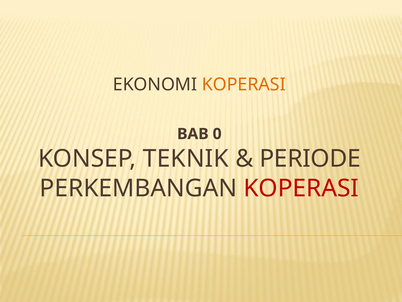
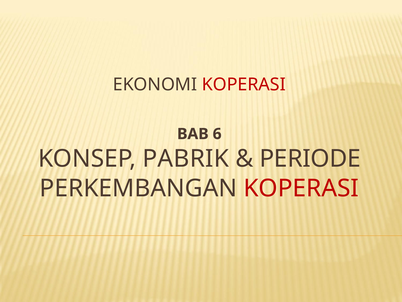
KOPERASI at (244, 84) colour: orange -> red
0: 0 -> 6
TEKNIK: TEKNIK -> PABRIK
